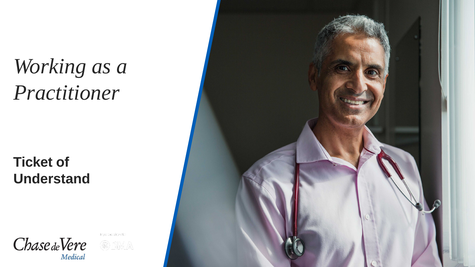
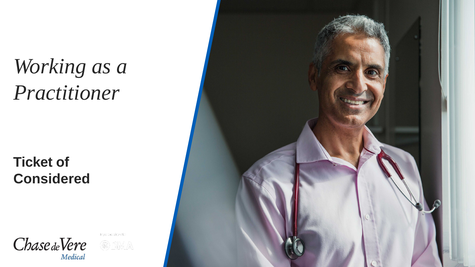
Understand: Understand -> Considered
